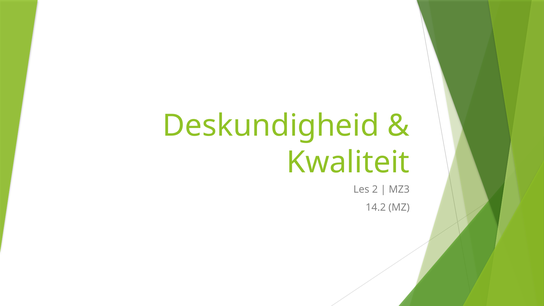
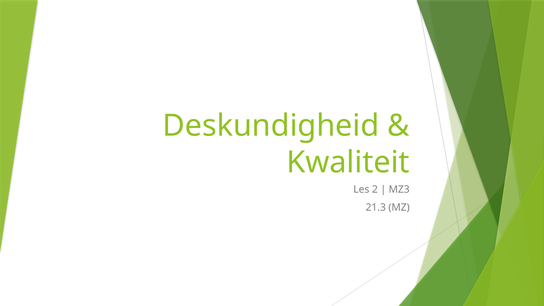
14.2: 14.2 -> 21.3
